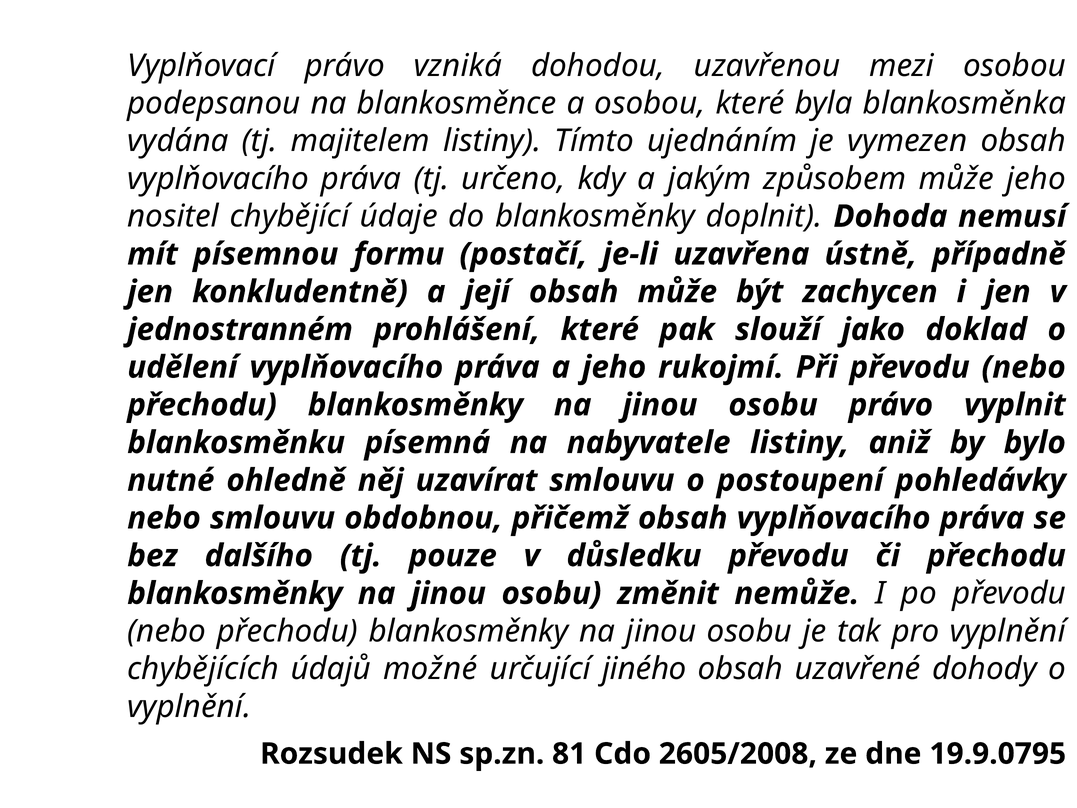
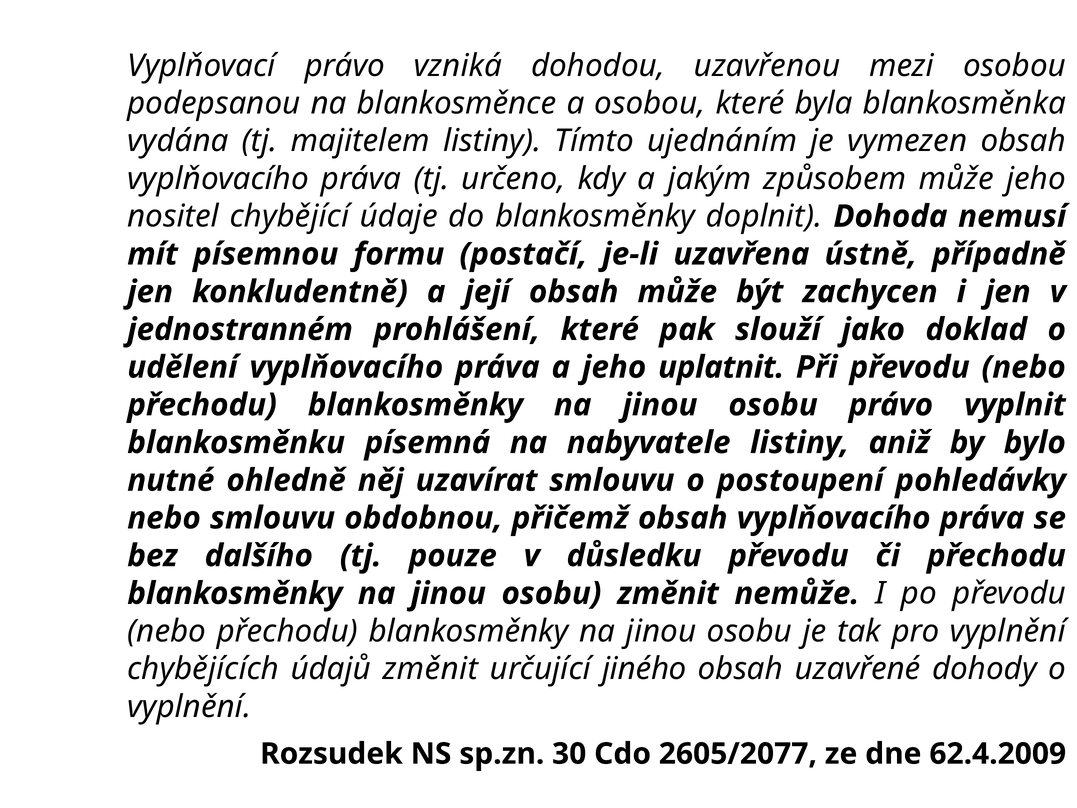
rukojmí: rukojmí -> uplatnit
údajů možné: možné -> změnit
81: 81 -> 30
2605/2008: 2605/2008 -> 2605/2077
19.9.0795: 19.9.0795 -> 62.4.2009
